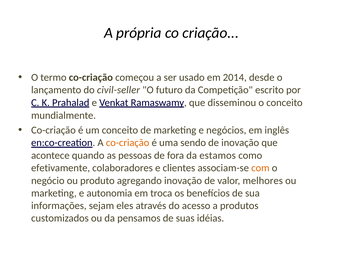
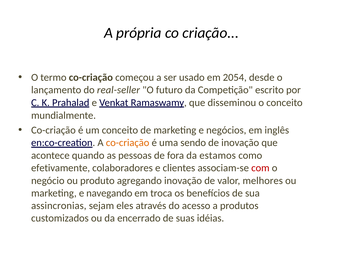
2014: 2014 -> 2054
civil-seller: civil-seller -> real-seller
com colour: orange -> red
autonomia: autonomia -> navegando
informações: informações -> assincronias
pensamos: pensamos -> encerrado
